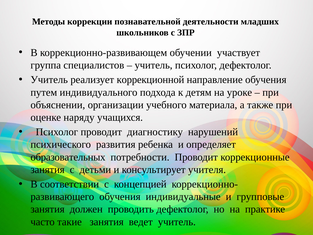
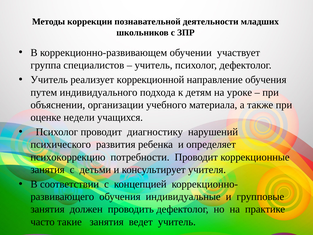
наряду: наряду -> недели
образовательных: образовательных -> психокоррекцию
